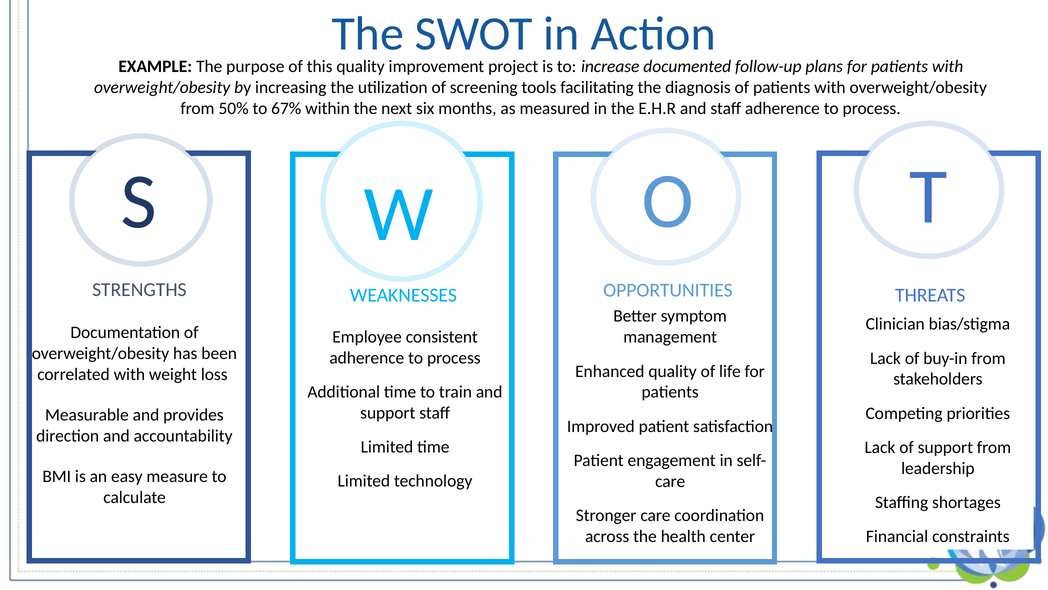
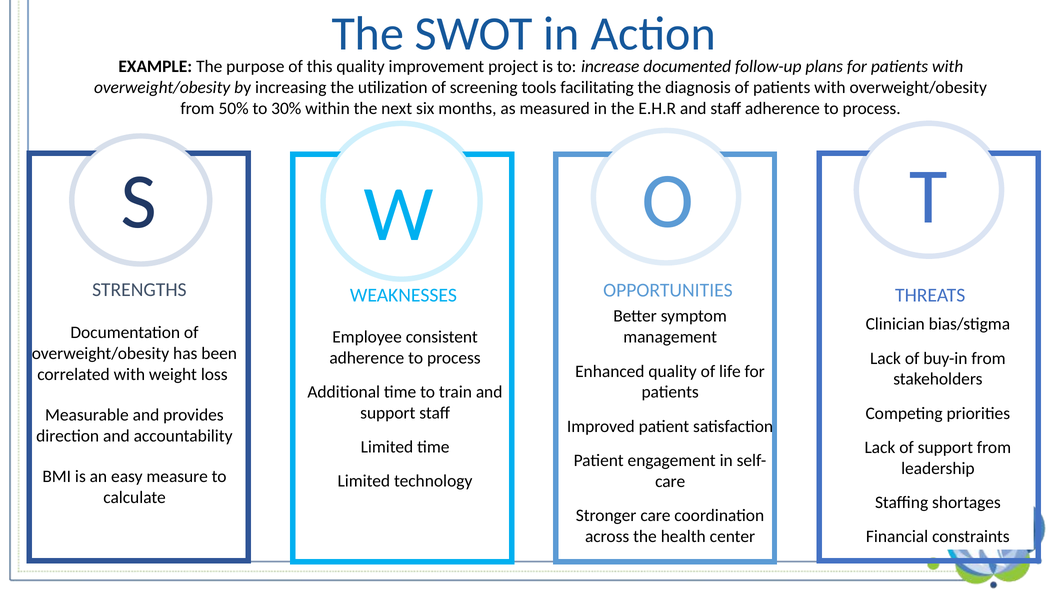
67%: 67% -> 30%
